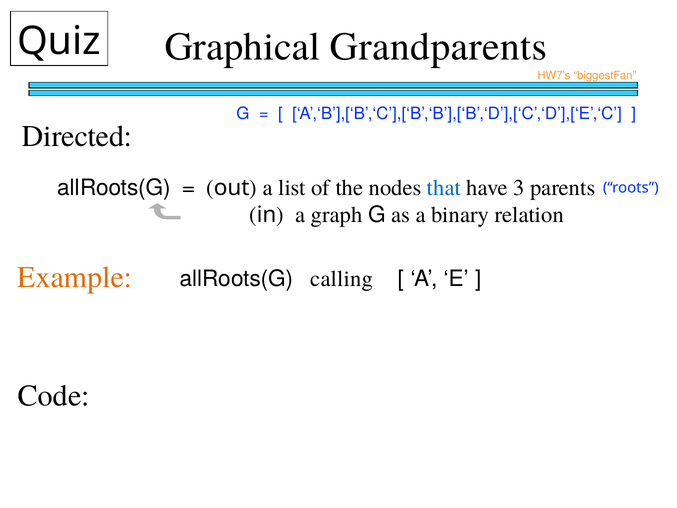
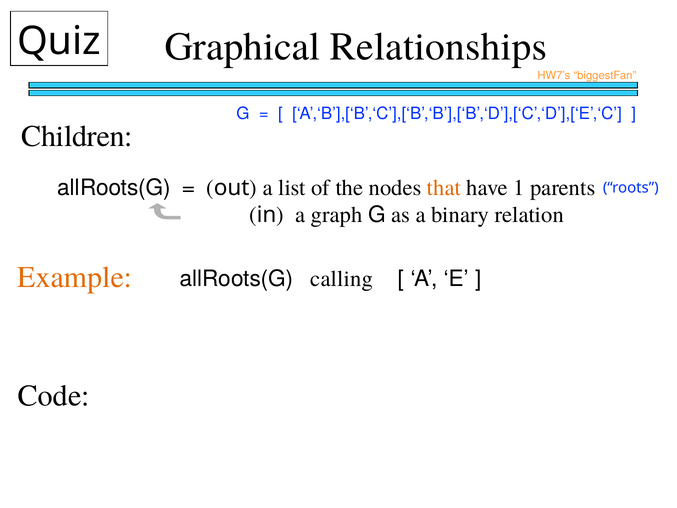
Grandparents: Grandparents -> Relationships
Directed: Directed -> Children
that colour: blue -> orange
3: 3 -> 1
